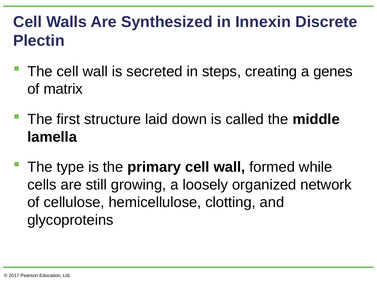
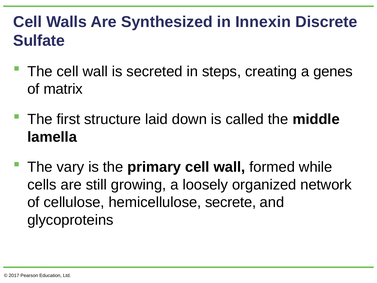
Plectin: Plectin -> Sulfate
type: type -> vary
clotting: clotting -> secrete
